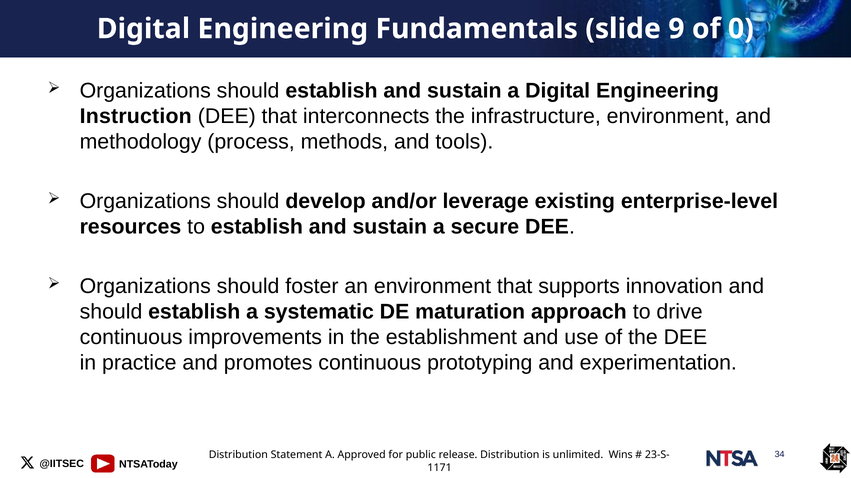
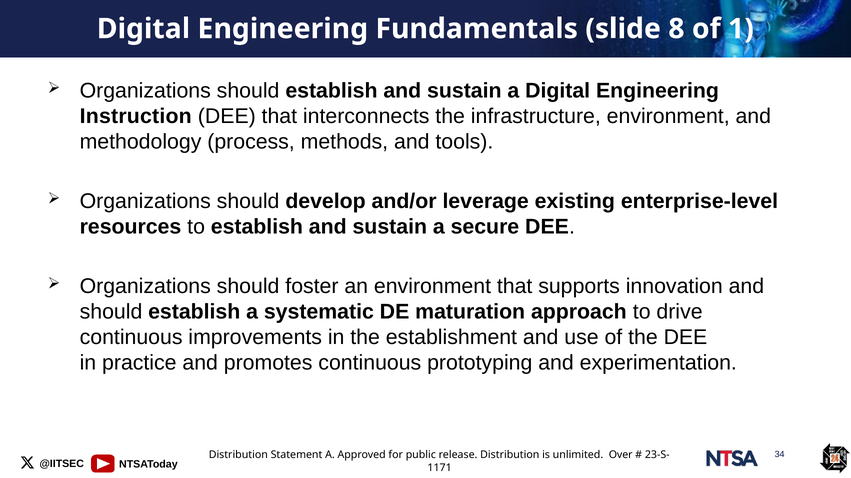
9: 9 -> 8
0: 0 -> 1
Wins: Wins -> Over
